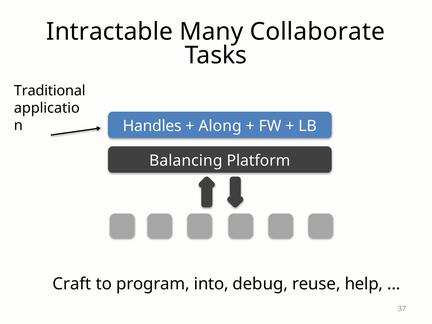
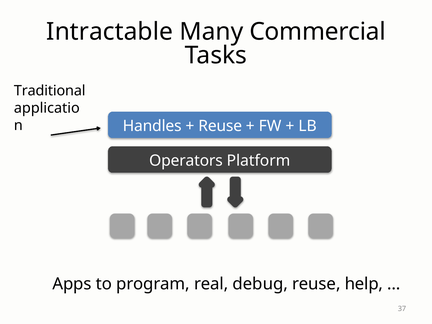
Collaborate: Collaborate -> Commercial
Along at (220, 126): Along -> Reuse
Balancing: Balancing -> Operators
Craft: Craft -> Apps
into: into -> real
